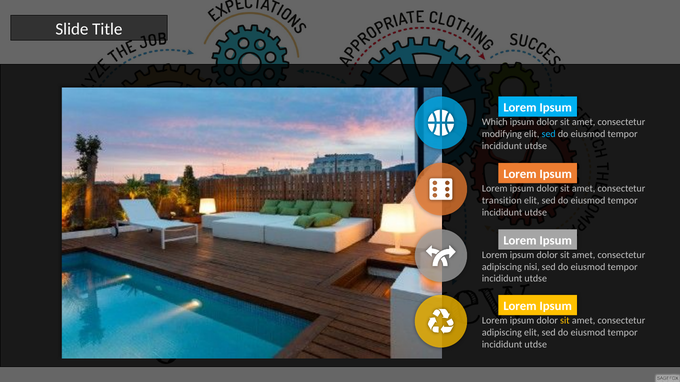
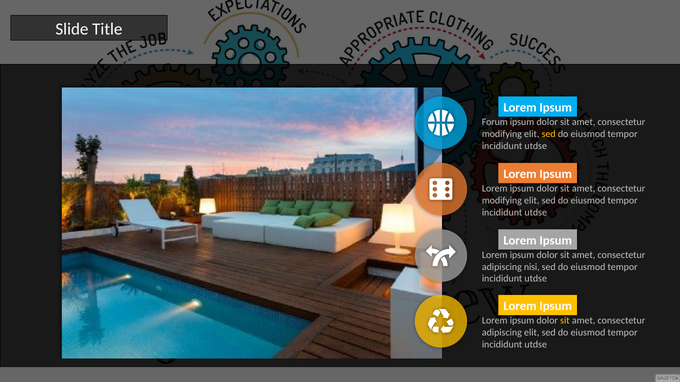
Which: Which -> Forum
sed at (549, 134) colour: light blue -> yellow
transition at (502, 201): transition -> modifying
